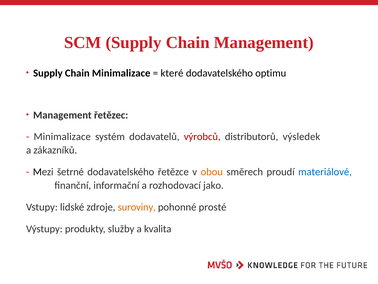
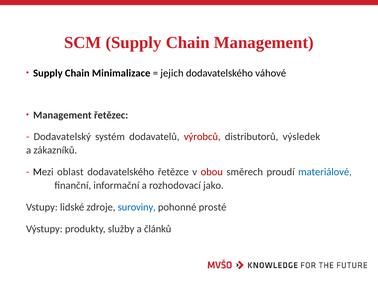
které: které -> jejich
optimu: optimu -> váhové
Minimalizace at (62, 136): Minimalizace -> Dodavatelský
šetrné: šetrné -> oblast
obou colour: orange -> red
suroviny colour: orange -> blue
kvalita: kvalita -> článků
